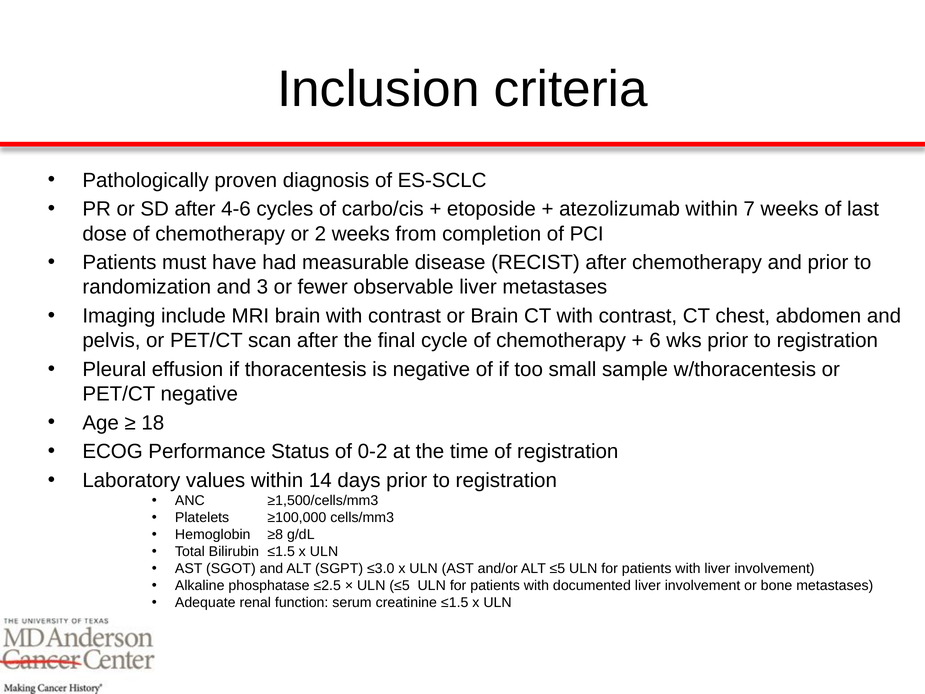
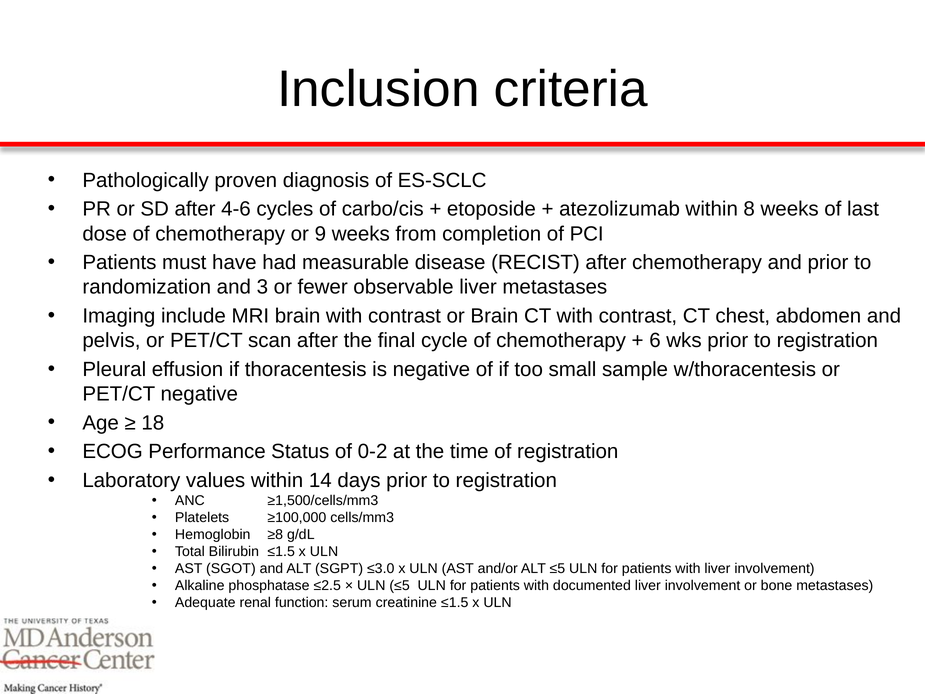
7: 7 -> 8
2: 2 -> 9
